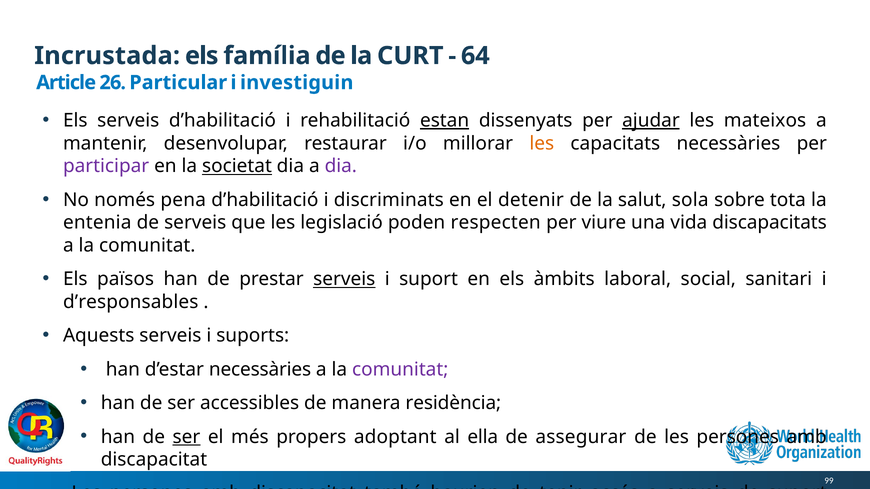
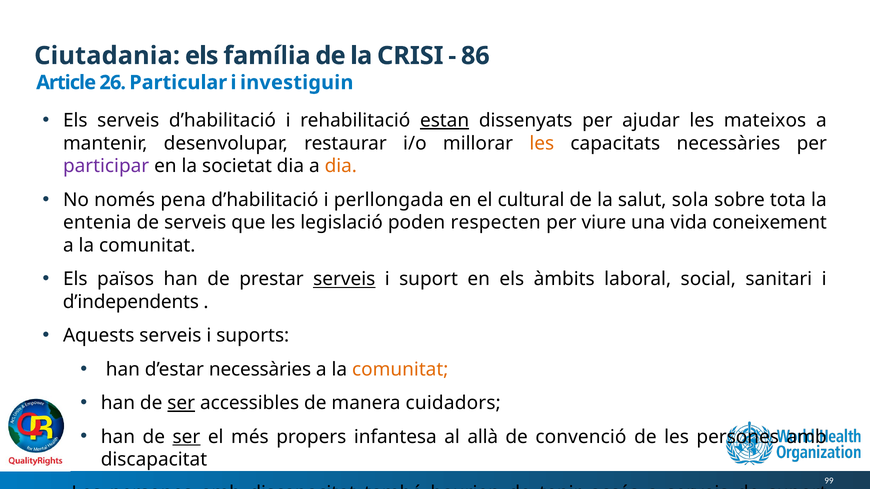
Incrustada: Incrustada -> Ciutadania
CURT: CURT -> CRISI
64: 64 -> 86
ajudar underline: present -> none
societat underline: present -> none
dia at (341, 166) colour: purple -> orange
discriminats: discriminats -> perllongada
detenir: detenir -> cultural
discapacitats: discapacitats -> coneixement
d’responsables: d’responsables -> d’independents
comunitat at (400, 370) colour: purple -> orange
ser at (181, 403) underline: none -> present
residència: residència -> cuidadors
adoptant: adoptant -> infantesa
ella: ella -> allà
assegurar: assegurar -> convenció
